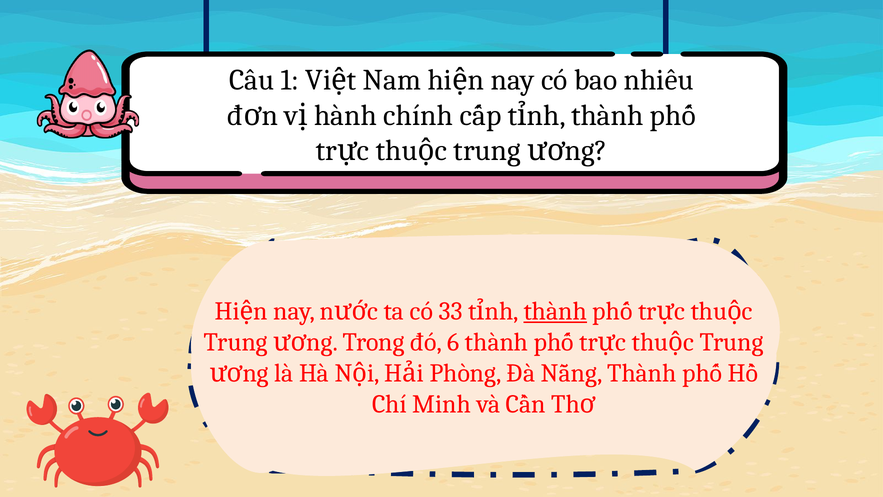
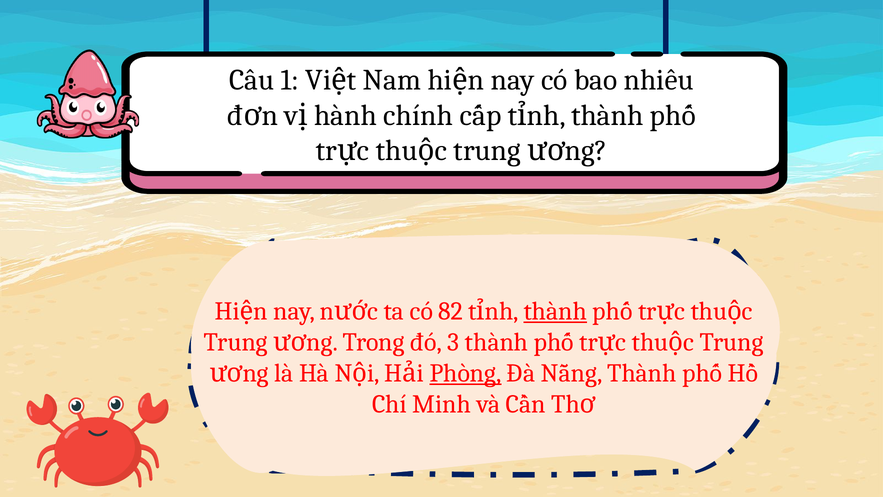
33: 33 -> 82
6: 6 -> 3
Phòng underline: none -> present
